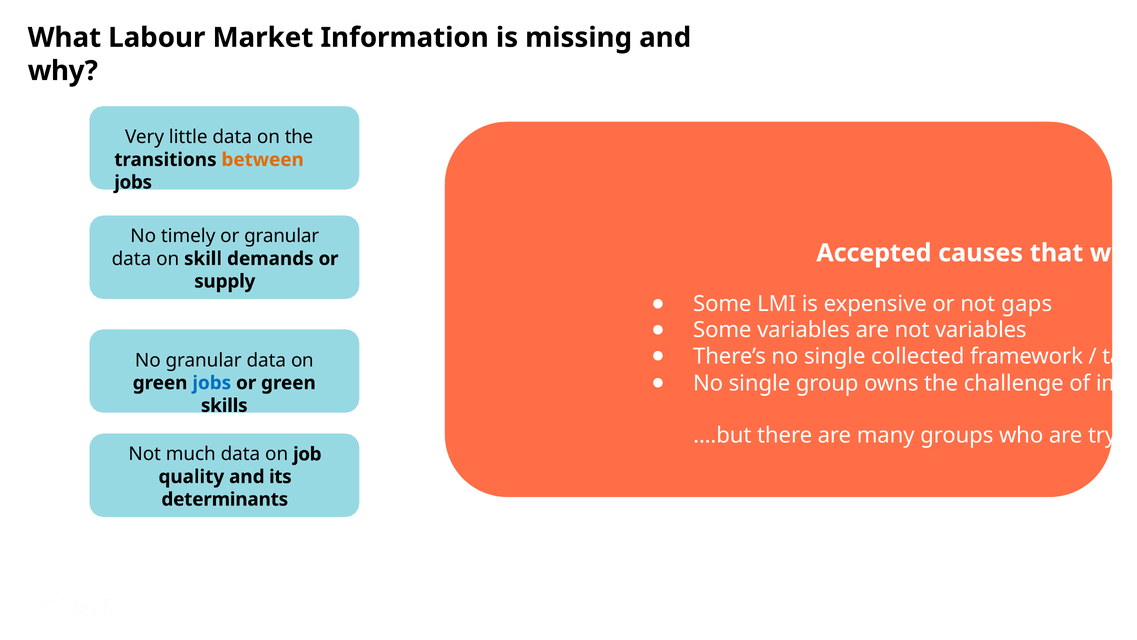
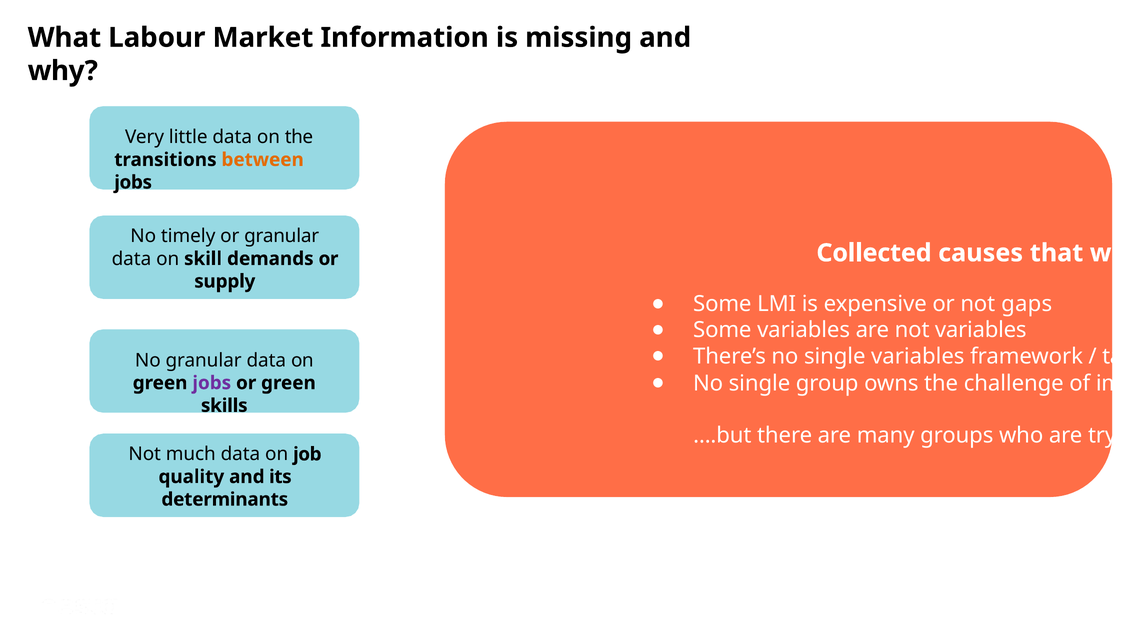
Accepted: Accepted -> Collected
single collected: collected -> variables
jobs at (212, 383) colour: blue -> purple
